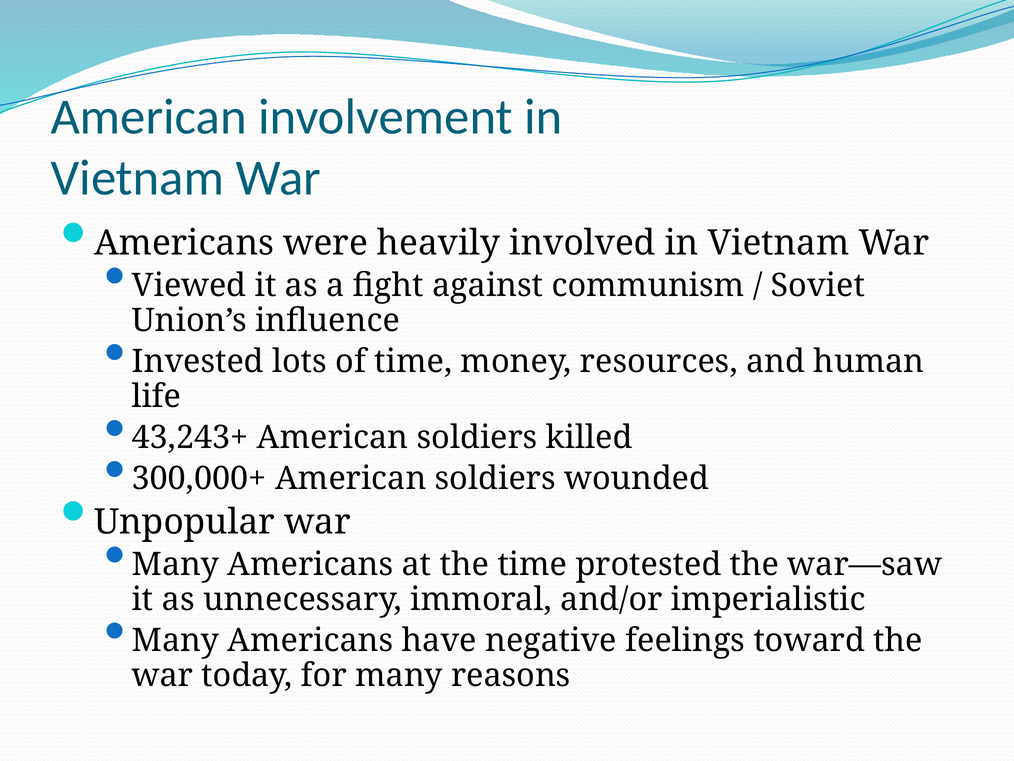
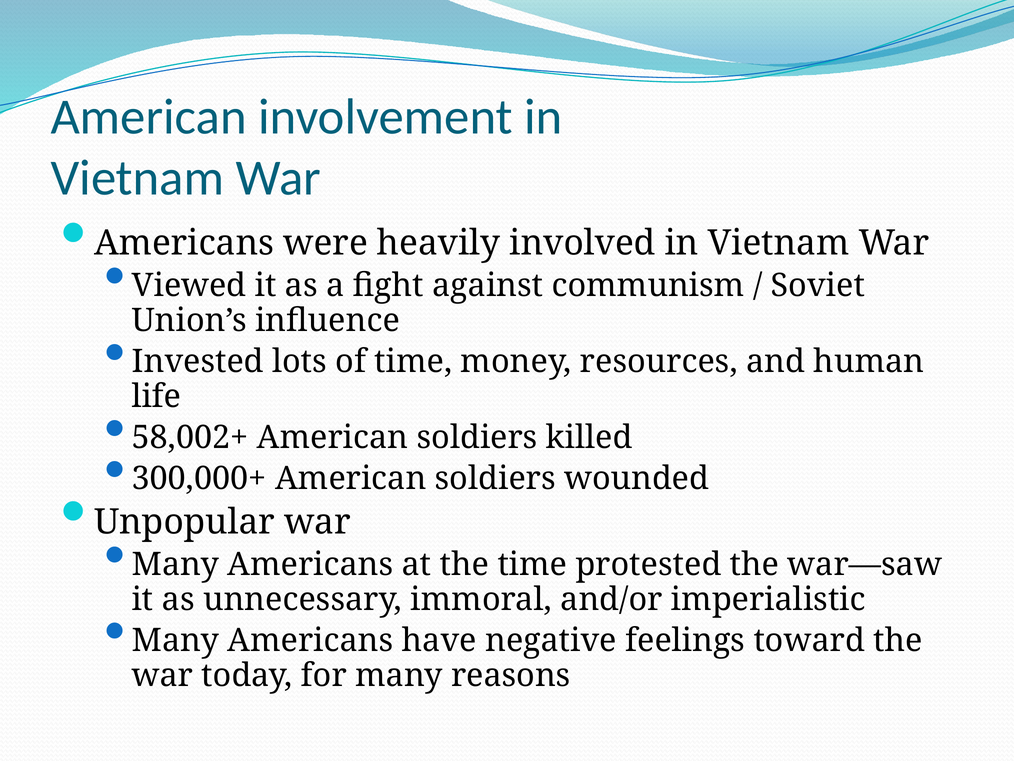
43,243+: 43,243+ -> 58,002+
